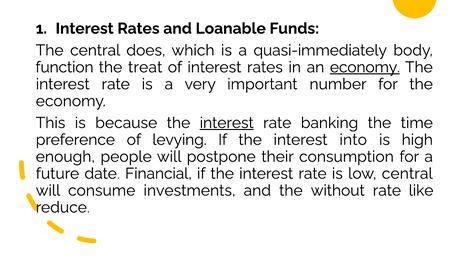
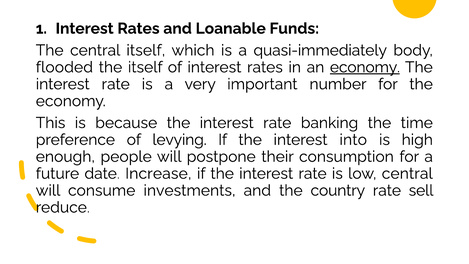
central does: does -> itself
function: function -> flooded
the treat: treat -> itself
interest at (227, 123) underline: present -> none
Financial: Financial -> Increase
without: without -> country
like: like -> sell
